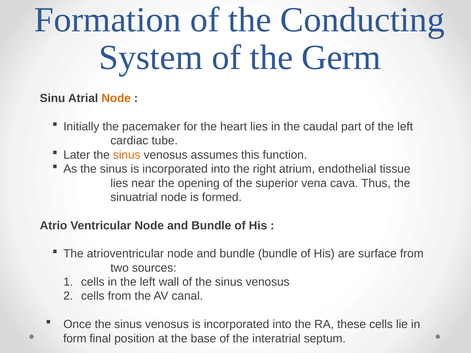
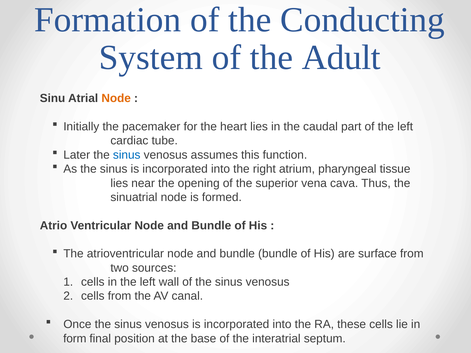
Germ: Germ -> Adult
sinus at (127, 155) colour: orange -> blue
endothelial: endothelial -> pharyngeal
